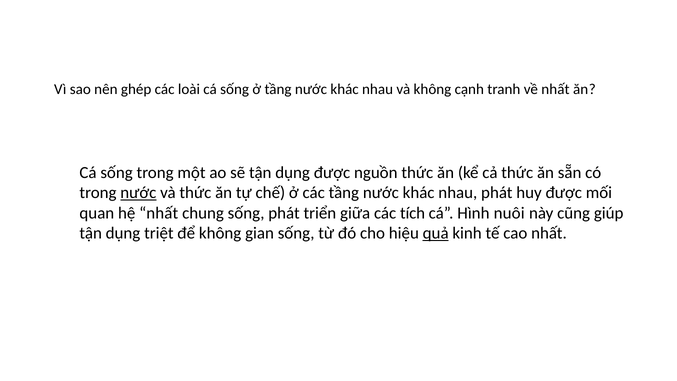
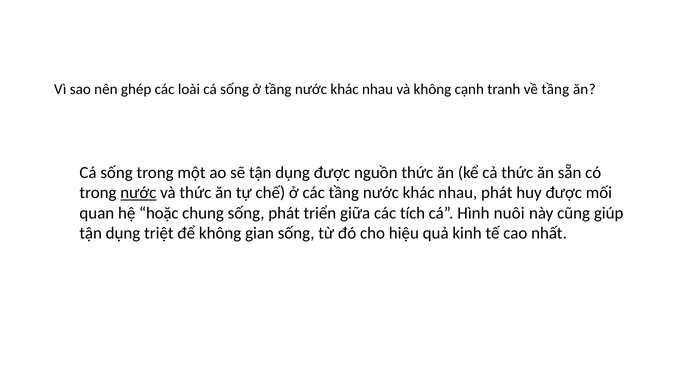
về nhất: nhất -> tầng
hệ nhất: nhất -> hoặc
quả underline: present -> none
